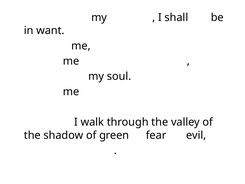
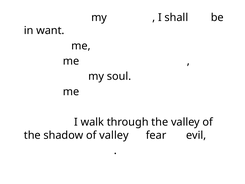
of green: green -> valley
